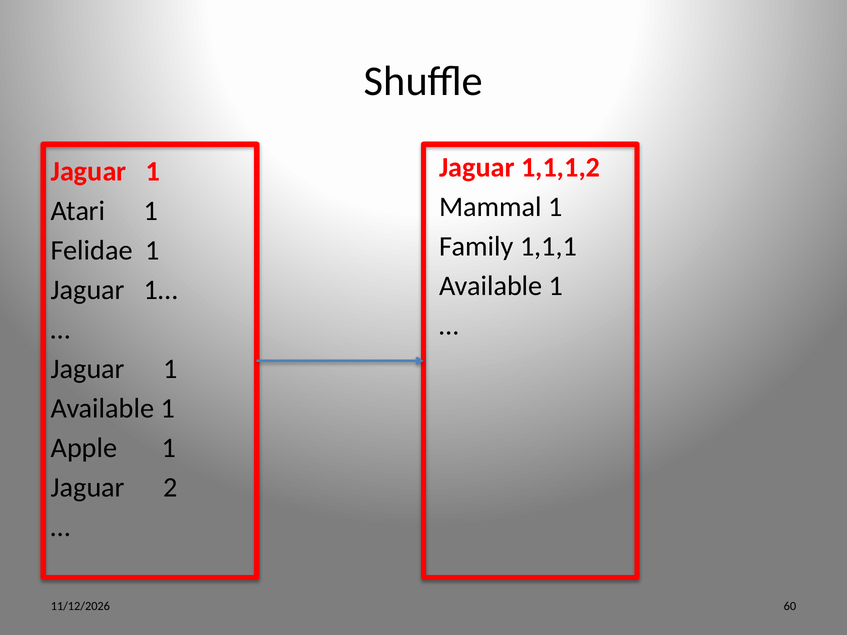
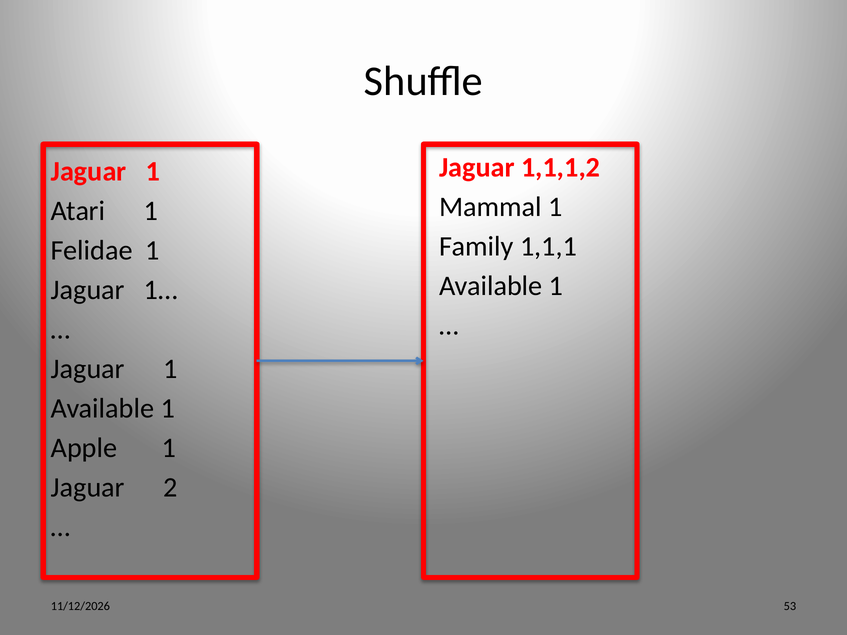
60: 60 -> 53
